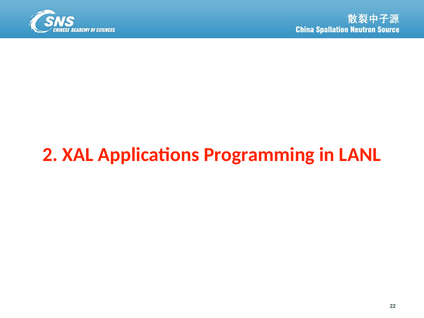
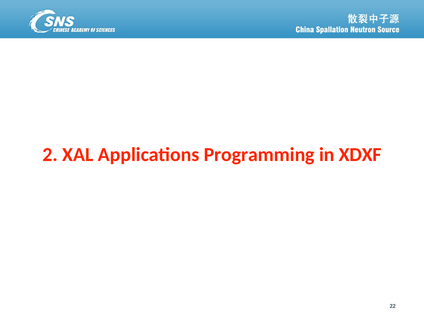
LANL: LANL -> XDXF
